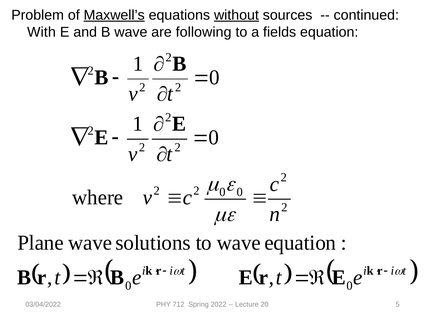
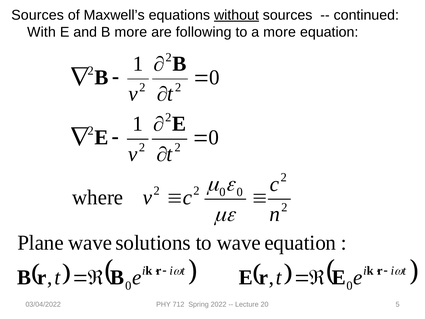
Problem at (38, 15): Problem -> Sources
Maxwell’s underline: present -> none
B wave: wave -> more
a fields: fields -> more
